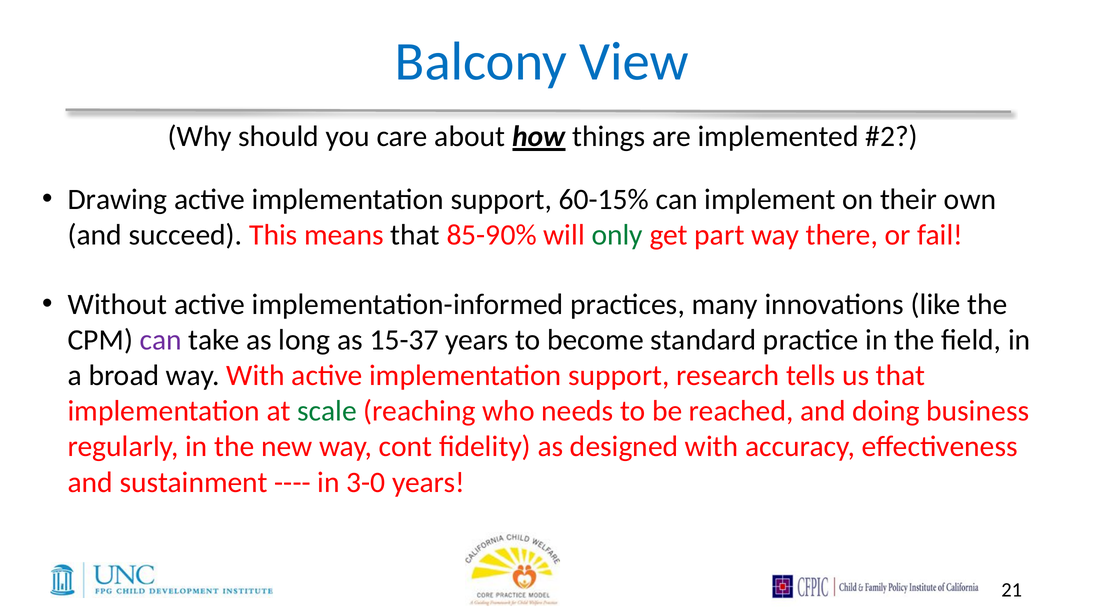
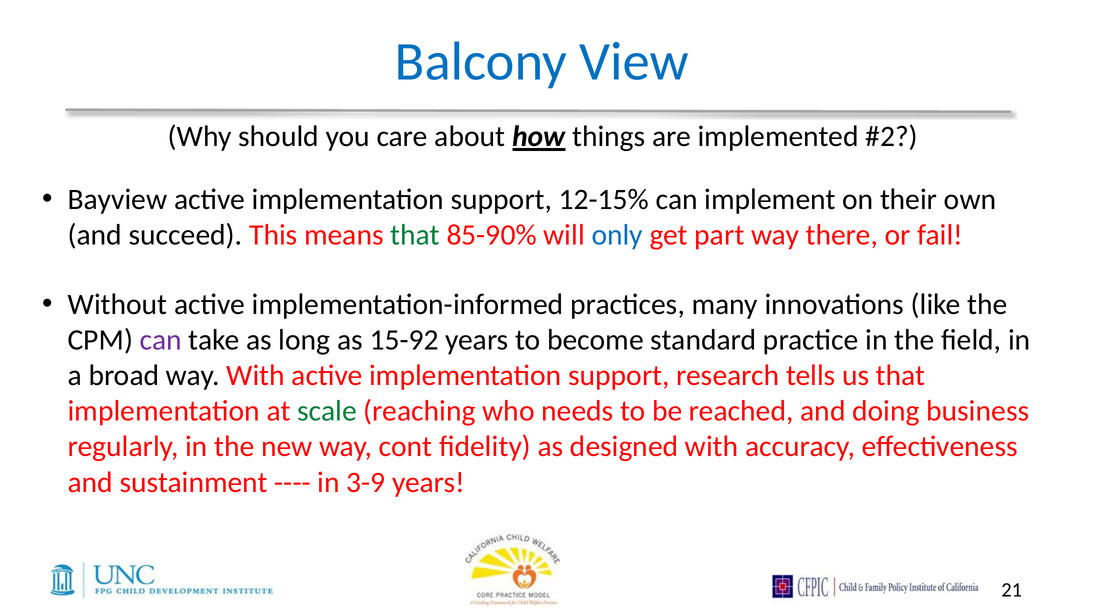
Drawing: Drawing -> Bayview
60-15%: 60-15% -> 12-15%
that at (415, 235) colour: black -> green
only colour: green -> blue
15-37: 15-37 -> 15-92
3-0: 3-0 -> 3-9
